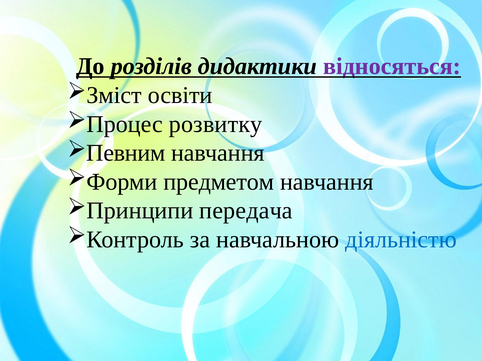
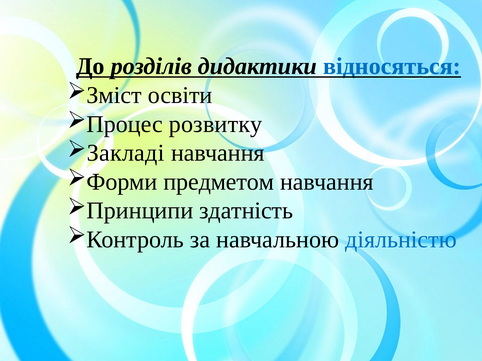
відносяться colour: purple -> blue
Певним: Певним -> Закладі
передача: передача -> здатність
